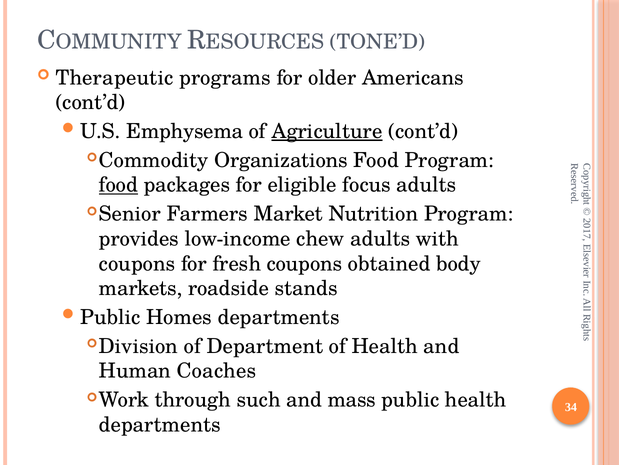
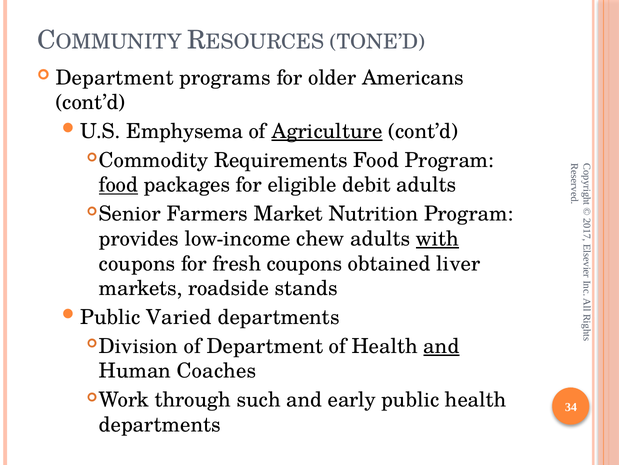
Therapeutic at (115, 78): Therapeutic -> Department
Organizations: Organizations -> Requirements
focus: focus -> debit
with underline: none -> present
body: body -> liver
Homes: Homes -> Varied
and at (441, 346) underline: none -> present
mass: mass -> early
